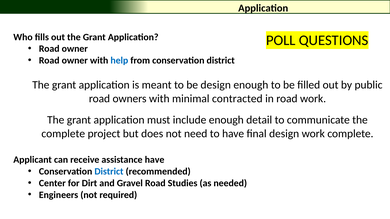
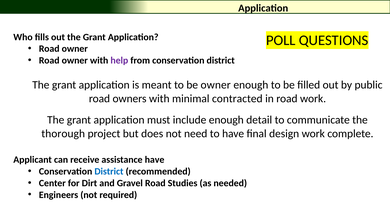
help colour: blue -> purple
be design: design -> owner
complete at (63, 134): complete -> thorough
